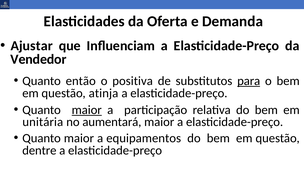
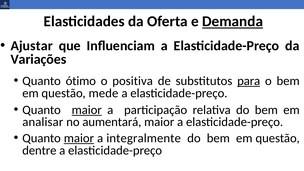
Demanda underline: none -> present
Vendedor: Vendedor -> Variações
então: então -> ótimo
atinja: atinja -> mede
unitária: unitária -> analisar
maior at (79, 138) underline: none -> present
equipamentos: equipamentos -> integralmente
